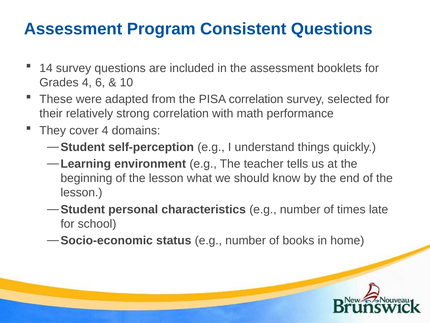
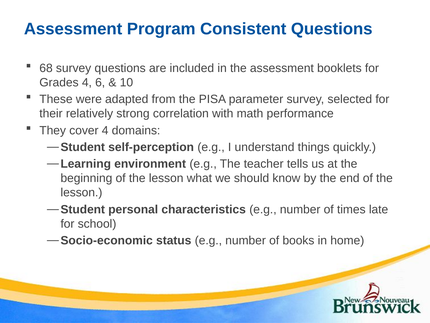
14: 14 -> 68
PISA correlation: correlation -> parameter
